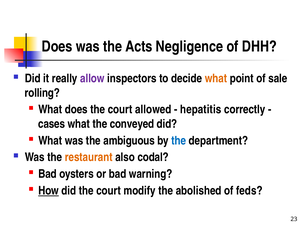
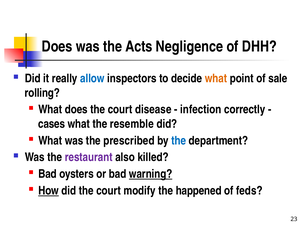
allow colour: purple -> blue
allowed: allowed -> disease
hepatitis: hepatitis -> infection
conveyed: conveyed -> resemble
ambiguous: ambiguous -> prescribed
restaurant colour: orange -> purple
codal: codal -> killed
warning underline: none -> present
abolished: abolished -> happened
